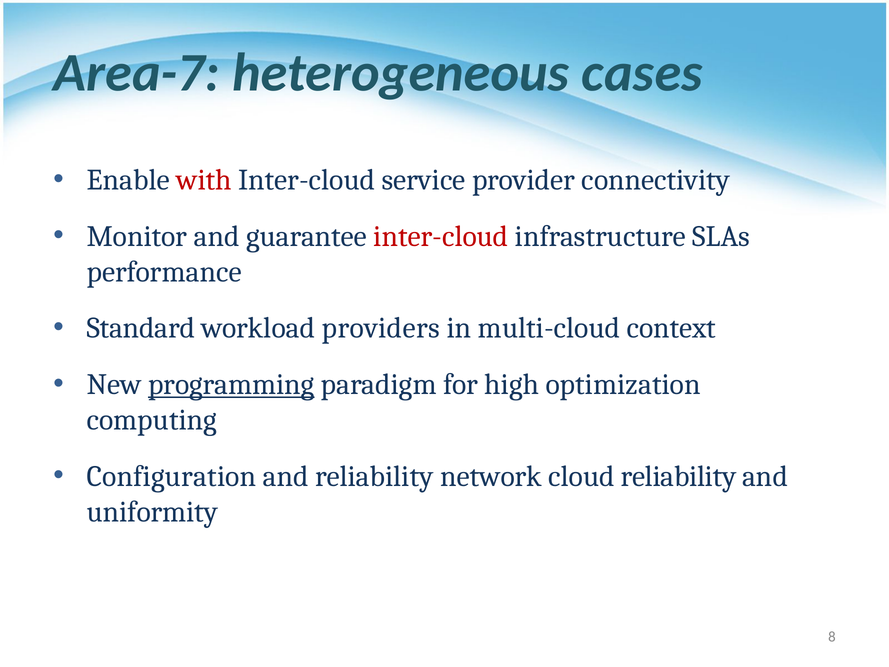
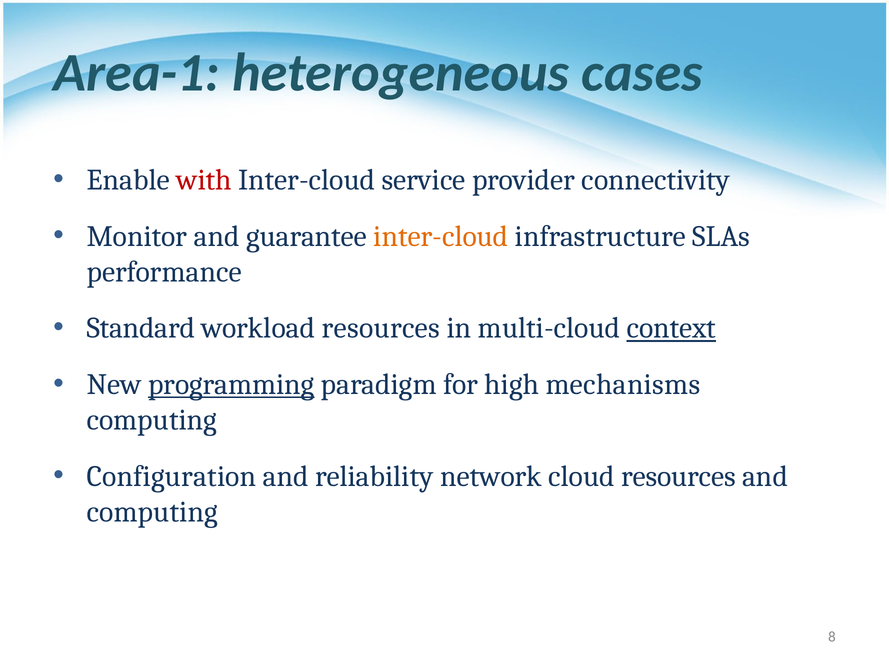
Area-7: Area-7 -> Area-1
inter-cloud at (441, 236) colour: red -> orange
workload providers: providers -> resources
context underline: none -> present
optimization: optimization -> mechanisms
cloud reliability: reliability -> resources
uniformity at (152, 512): uniformity -> computing
